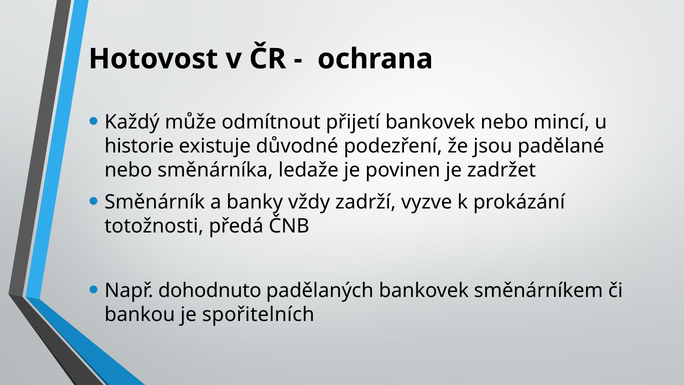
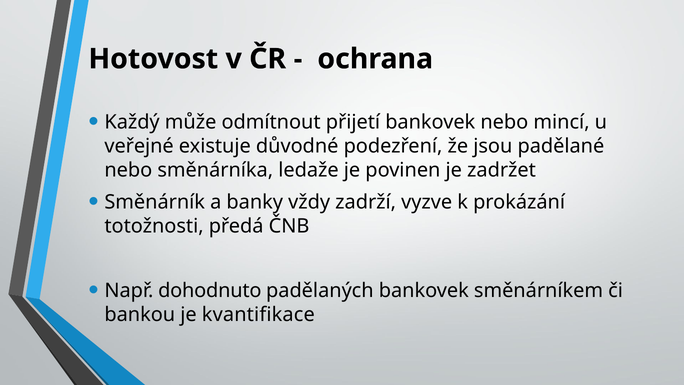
historie: historie -> veřejné
spořitelních: spořitelních -> kvantifikace
